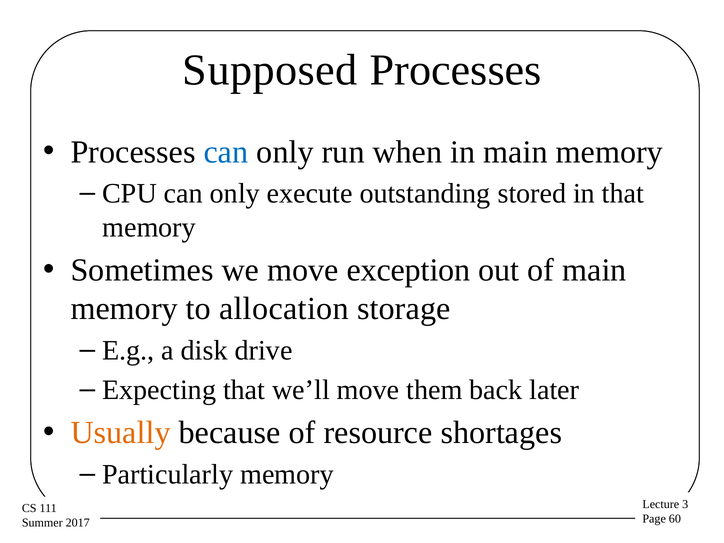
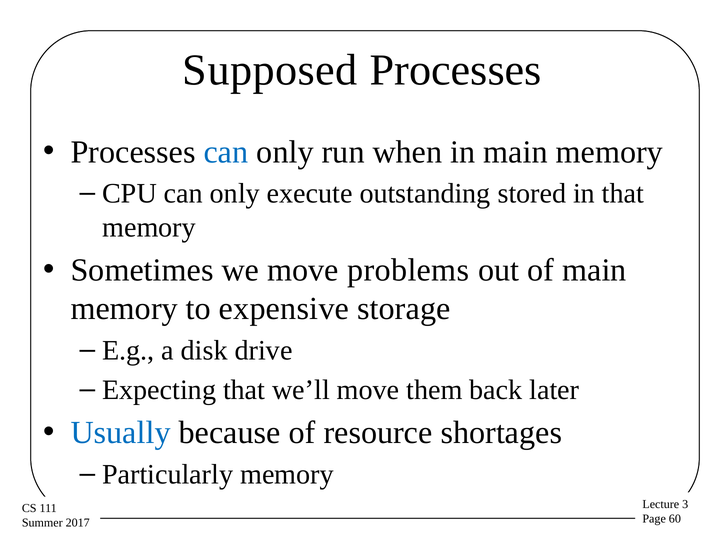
exception: exception -> problems
allocation: allocation -> expensive
Usually colour: orange -> blue
